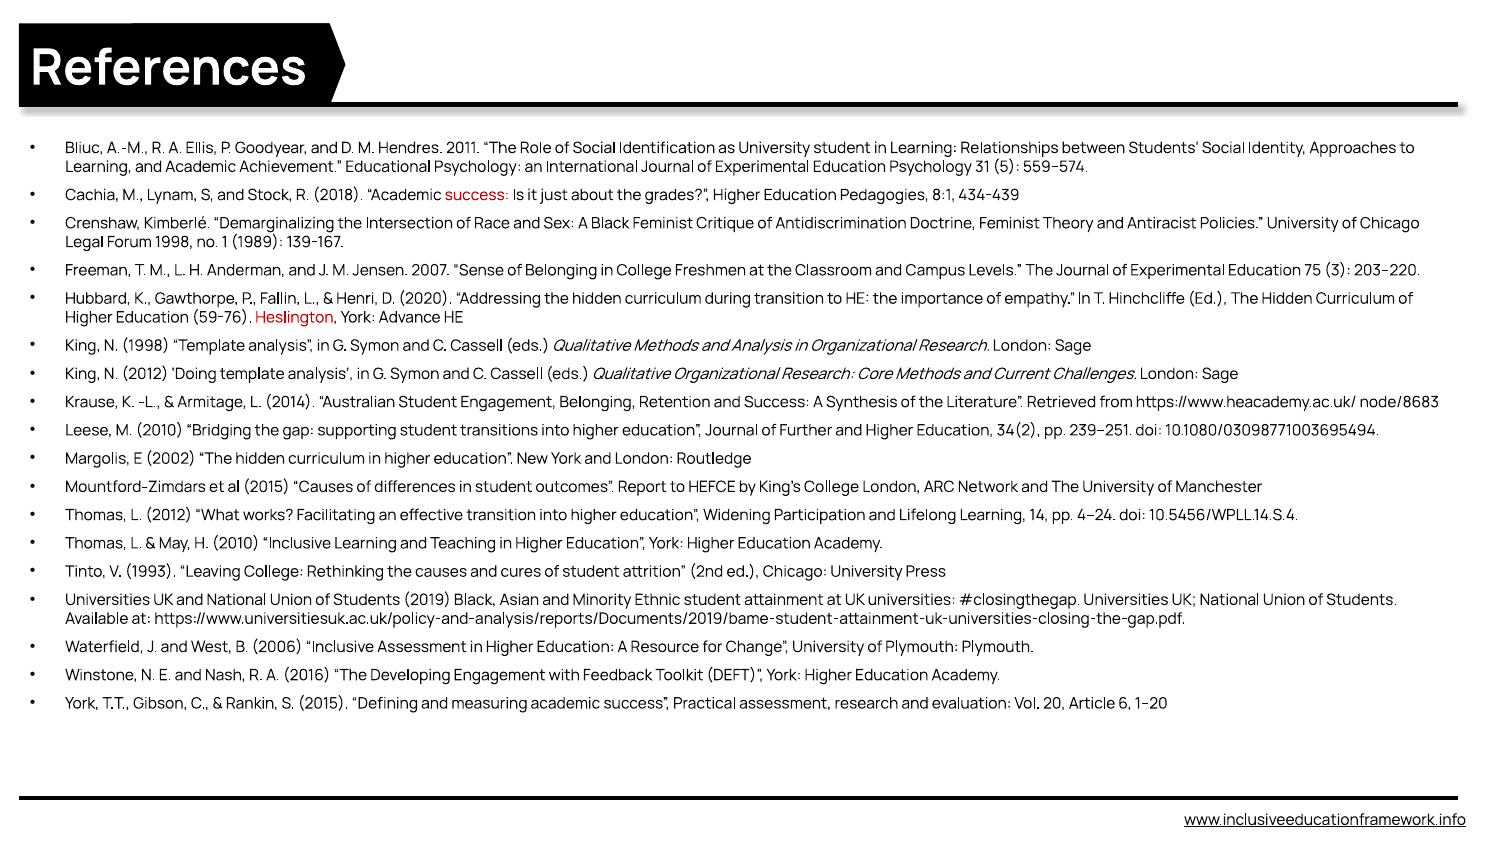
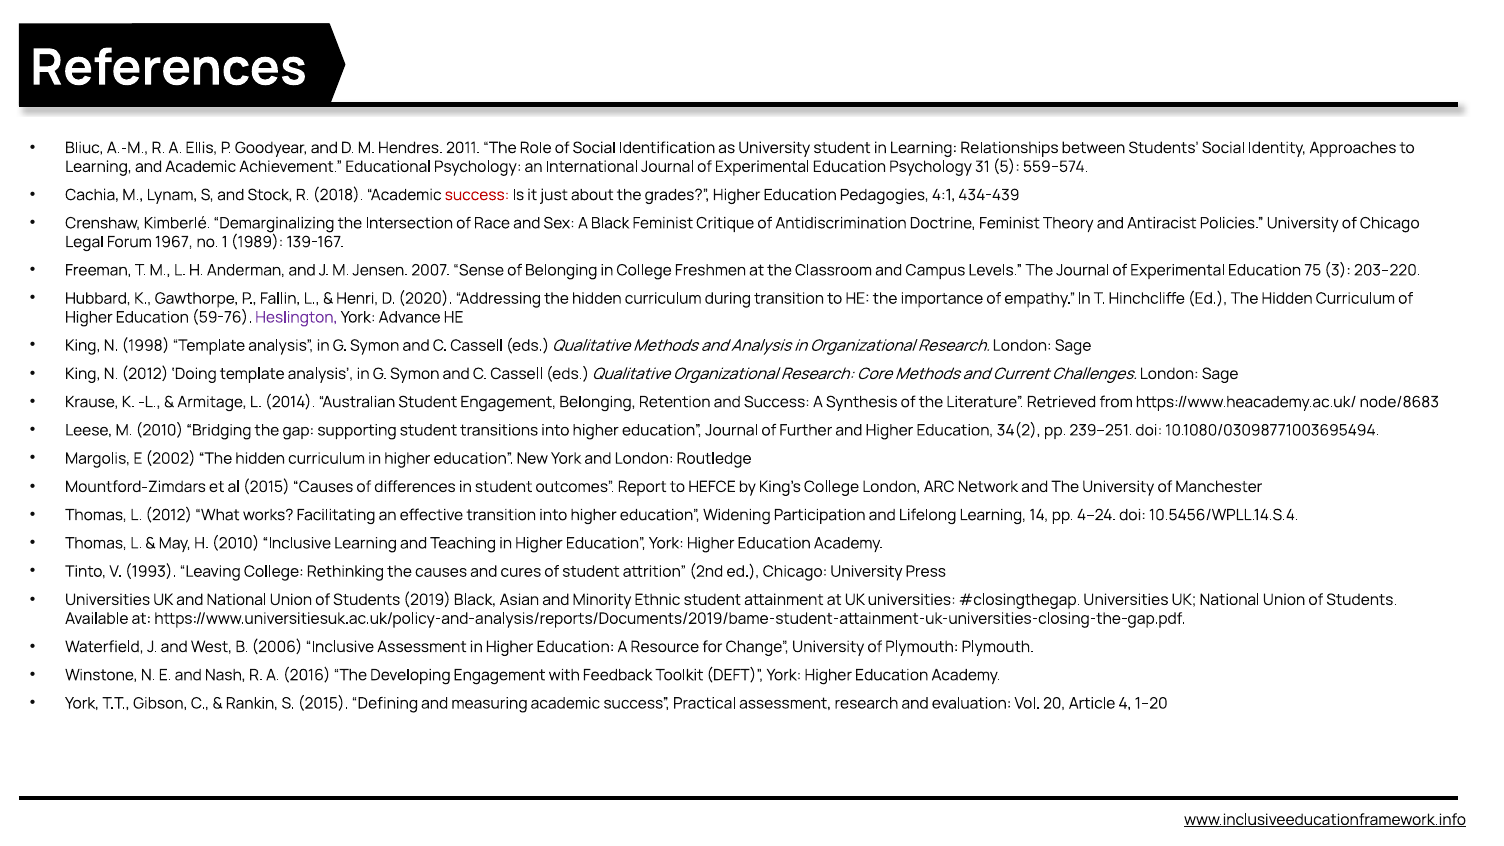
8:1: 8:1 -> 4:1
Forum 1998: 1998 -> 1967
Heslington colour: red -> purple
6: 6 -> 4
